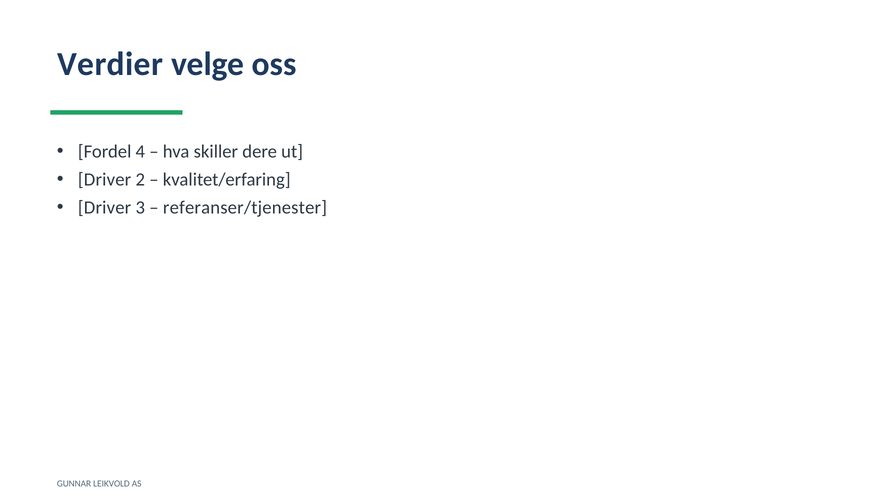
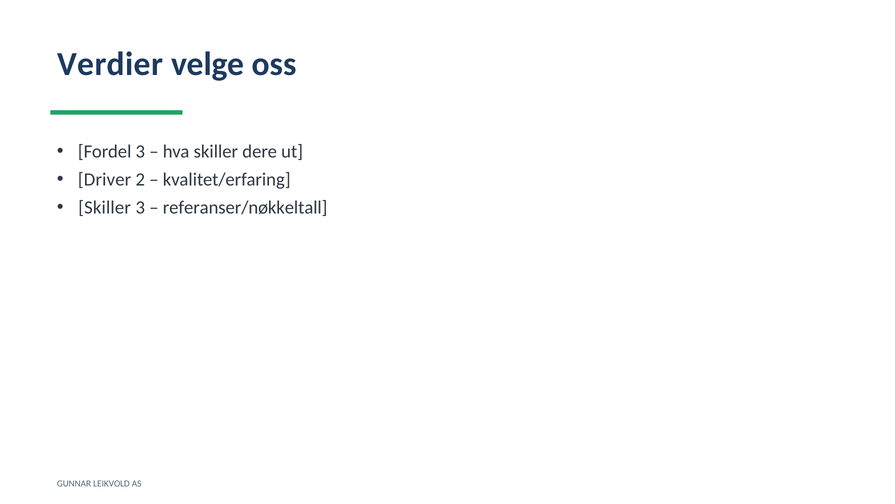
Fordel 4: 4 -> 3
Driver at (105, 208): Driver -> Skiller
referanser/tjenester: referanser/tjenester -> referanser/nøkkeltall
